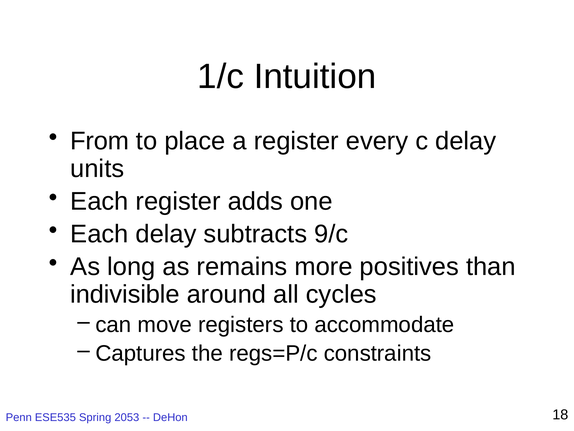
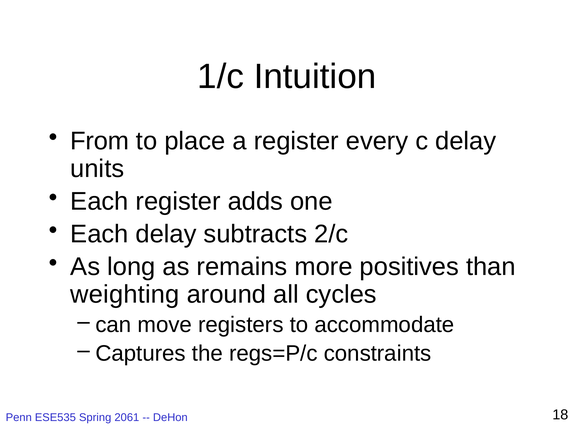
9/c: 9/c -> 2/c
indivisible: indivisible -> weighting
2053: 2053 -> 2061
